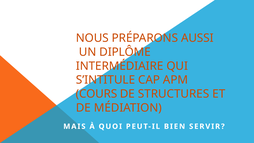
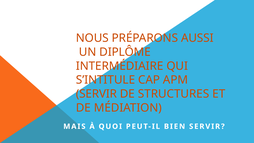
COURS at (96, 94): COURS -> SERVIR
